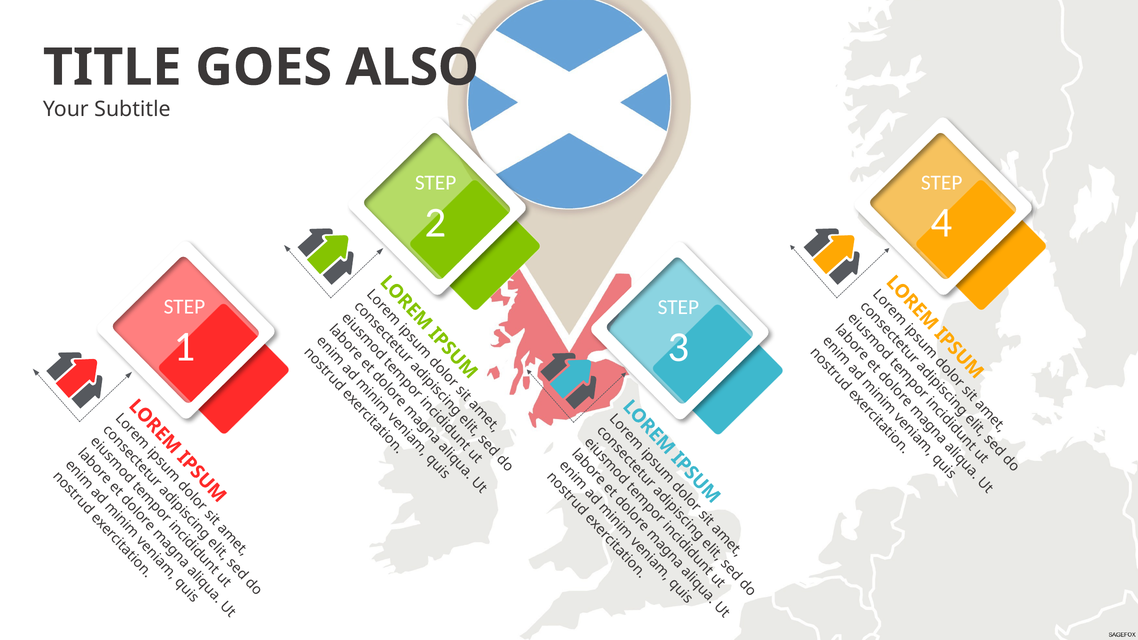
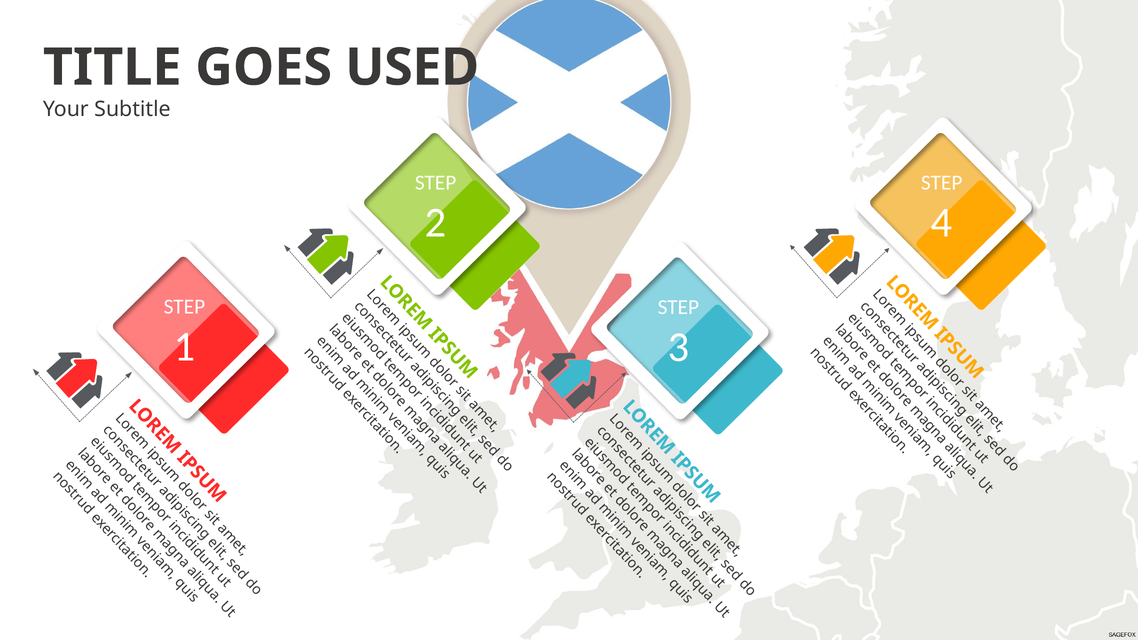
ALSO: ALSO -> USED
